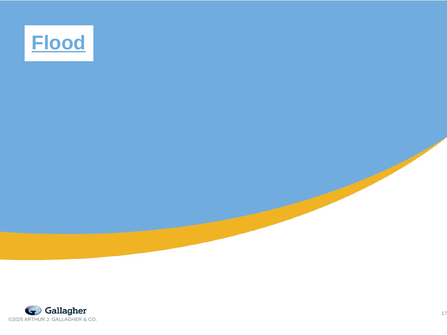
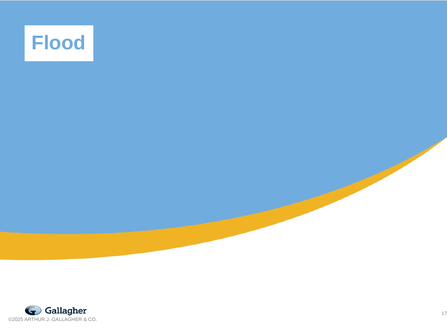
Flood underline: present -> none
